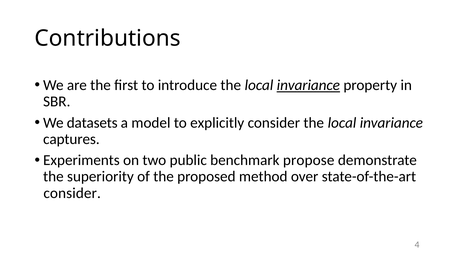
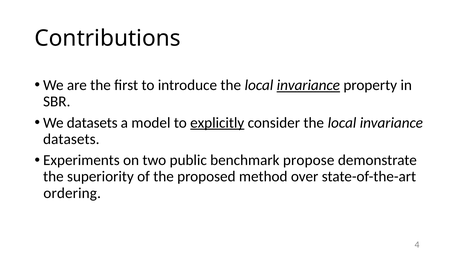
explicitly underline: none -> present
captures at (71, 139): captures -> datasets
consider at (72, 193): consider -> ordering
